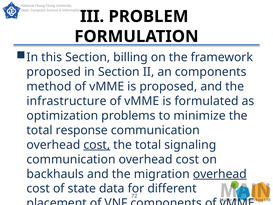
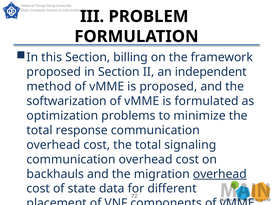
an components: components -> independent
infrastructure: infrastructure -> softwarization
cost at (97, 145) underline: present -> none
